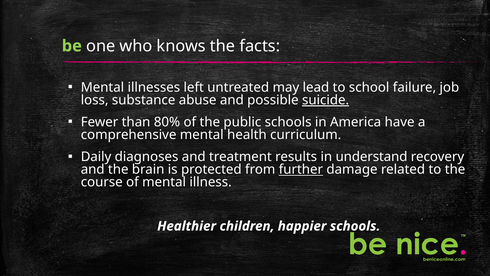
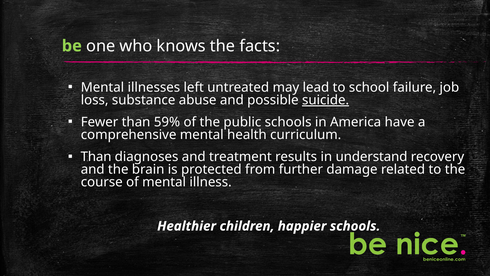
80%: 80% -> 59%
Daily at (96, 157): Daily -> Than
further underline: present -> none
